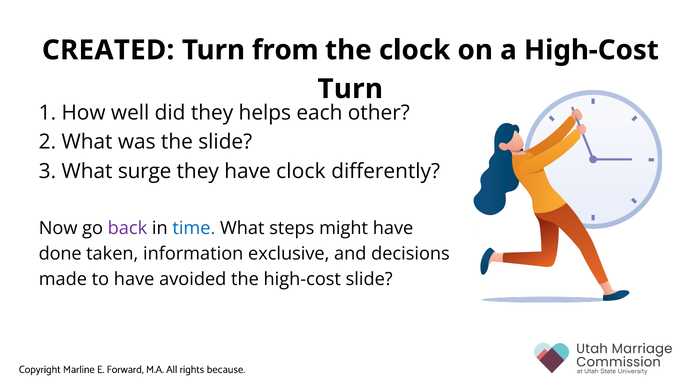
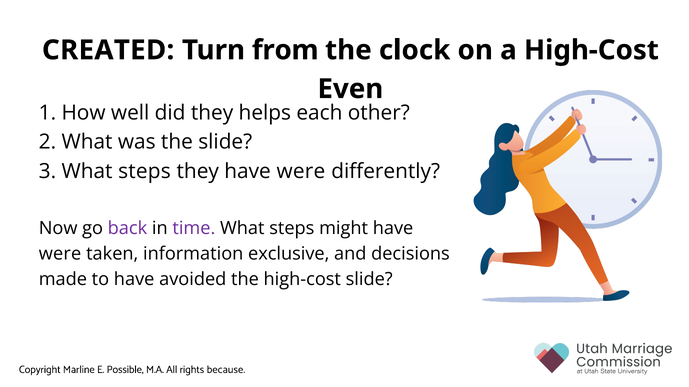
Turn at (350, 89): Turn -> Even
3 What surge: surge -> steps
they have clock: clock -> were
time colour: blue -> purple
done at (60, 254): done -> were
Forward: Forward -> Possible
